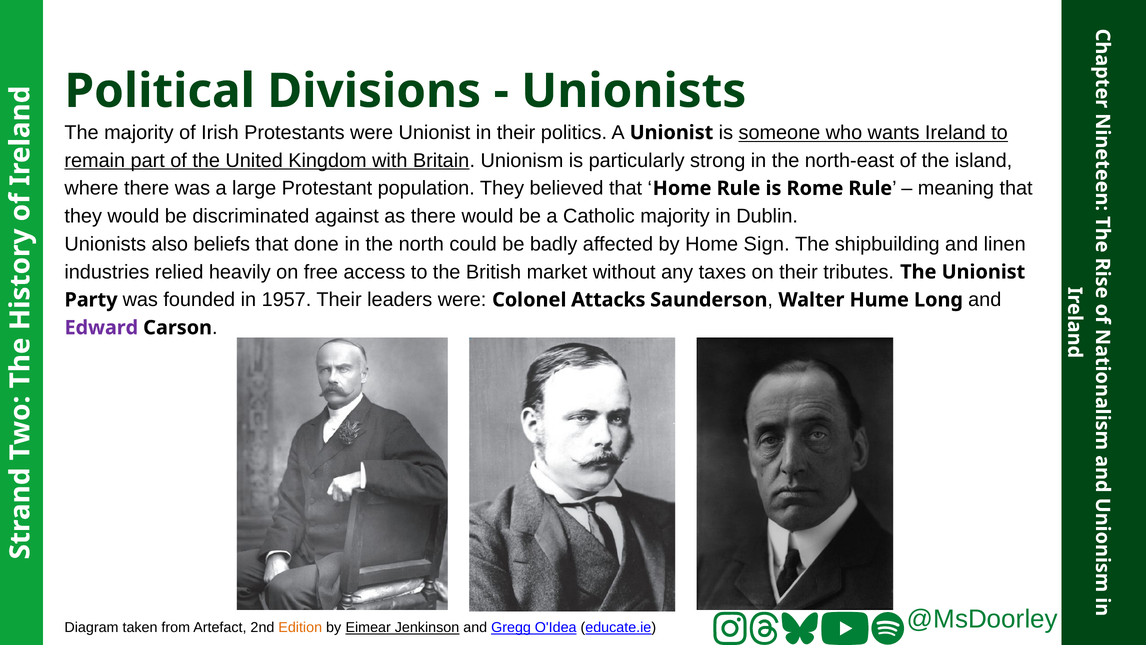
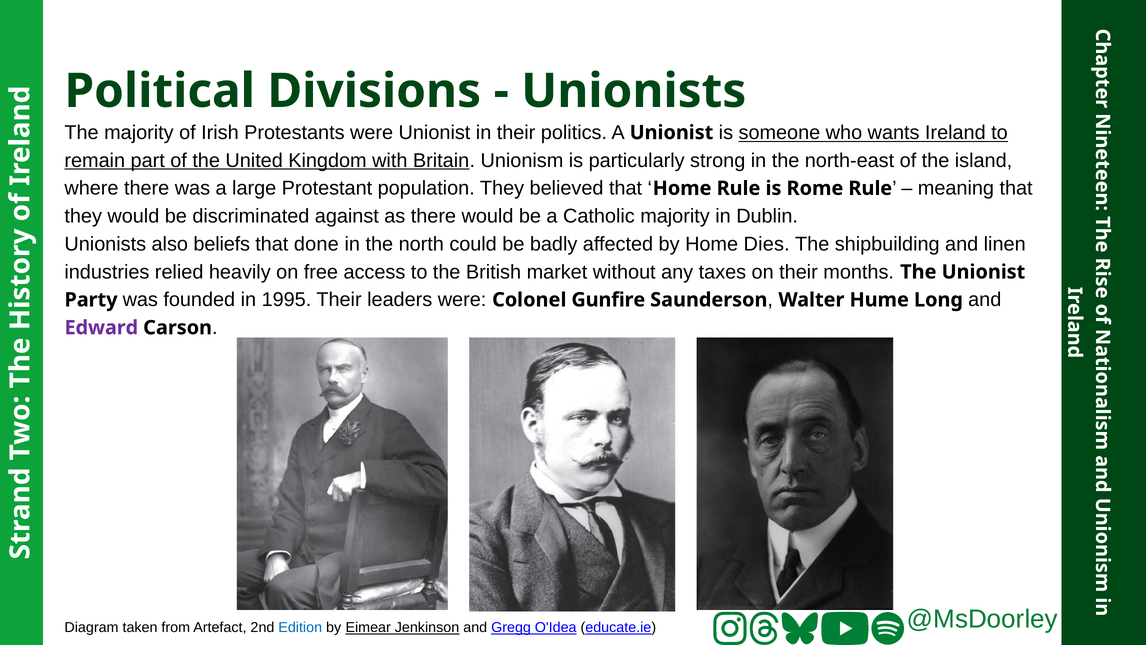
Sign: Sign -> Dies
tributes: tributes -> months
1957: 1957 -> 1995
Attacks: Attacks -> Gunfire
Edition colour: orange -> blue
